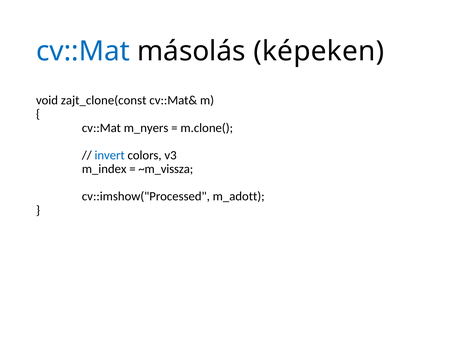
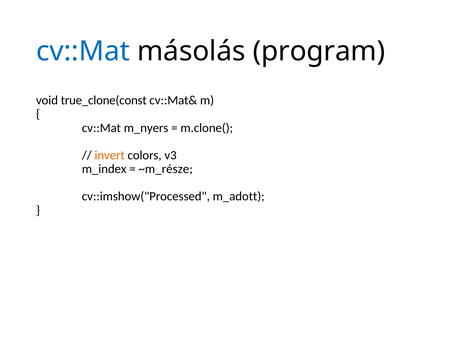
képeken: képeken -> program
zajt_clone(const: zajt_clone(const -> true_clone(const
invert colour: blue -> orange
~m_vissza: ~m_vissza -> ~m_része
